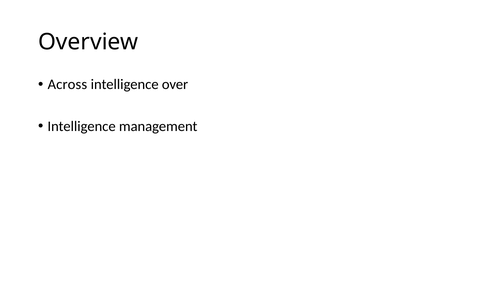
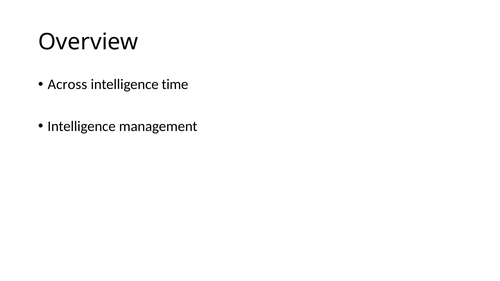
over: over -> time
